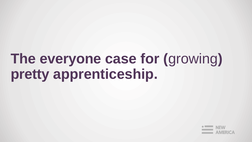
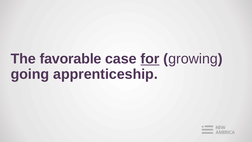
everyone: everyone -> favorable
for underline: none -> present
pretty: pretty -> going
